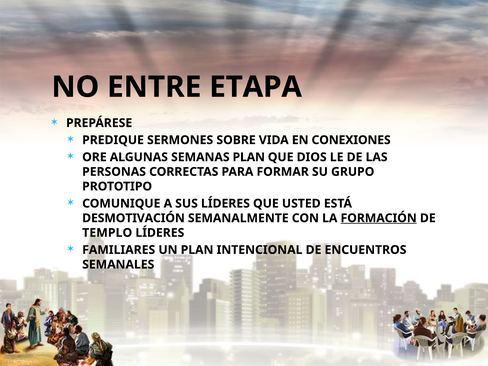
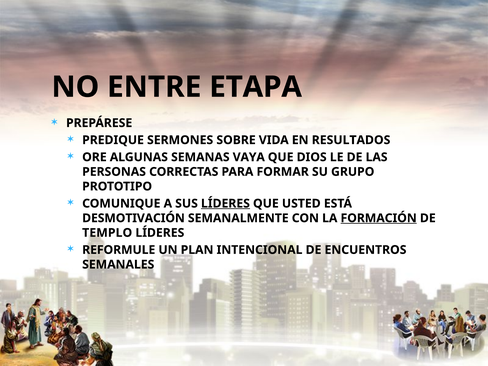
CONEXIONES: CONEXIONES -> RESULTADOS
SEMANAS PLAN: PLAN -> VAYA
LÍDERES at (225, 204) underline: none -> present
FAMILIARES: FAMILIARES -> REFORMULE
